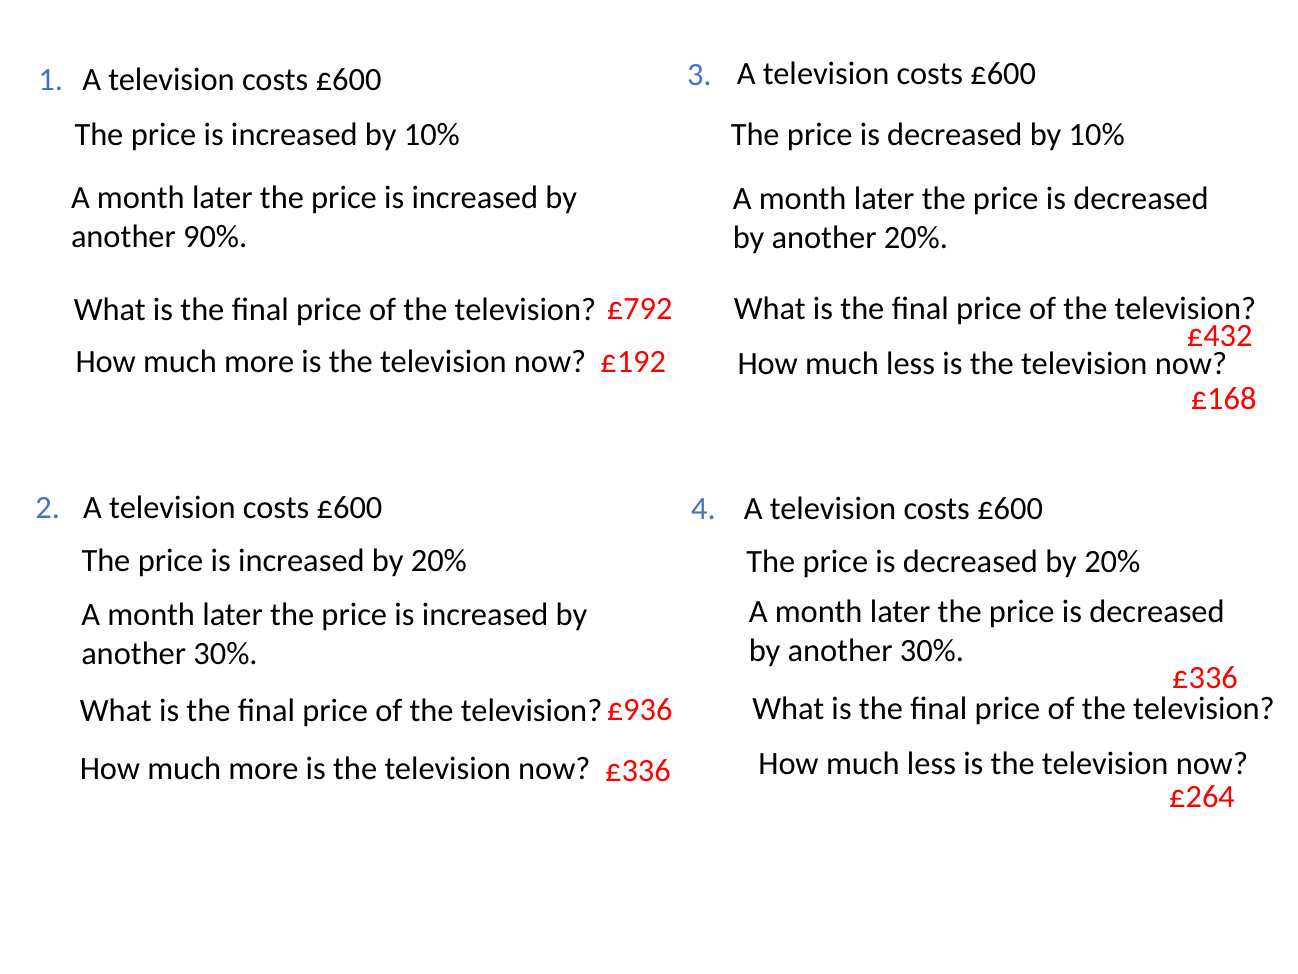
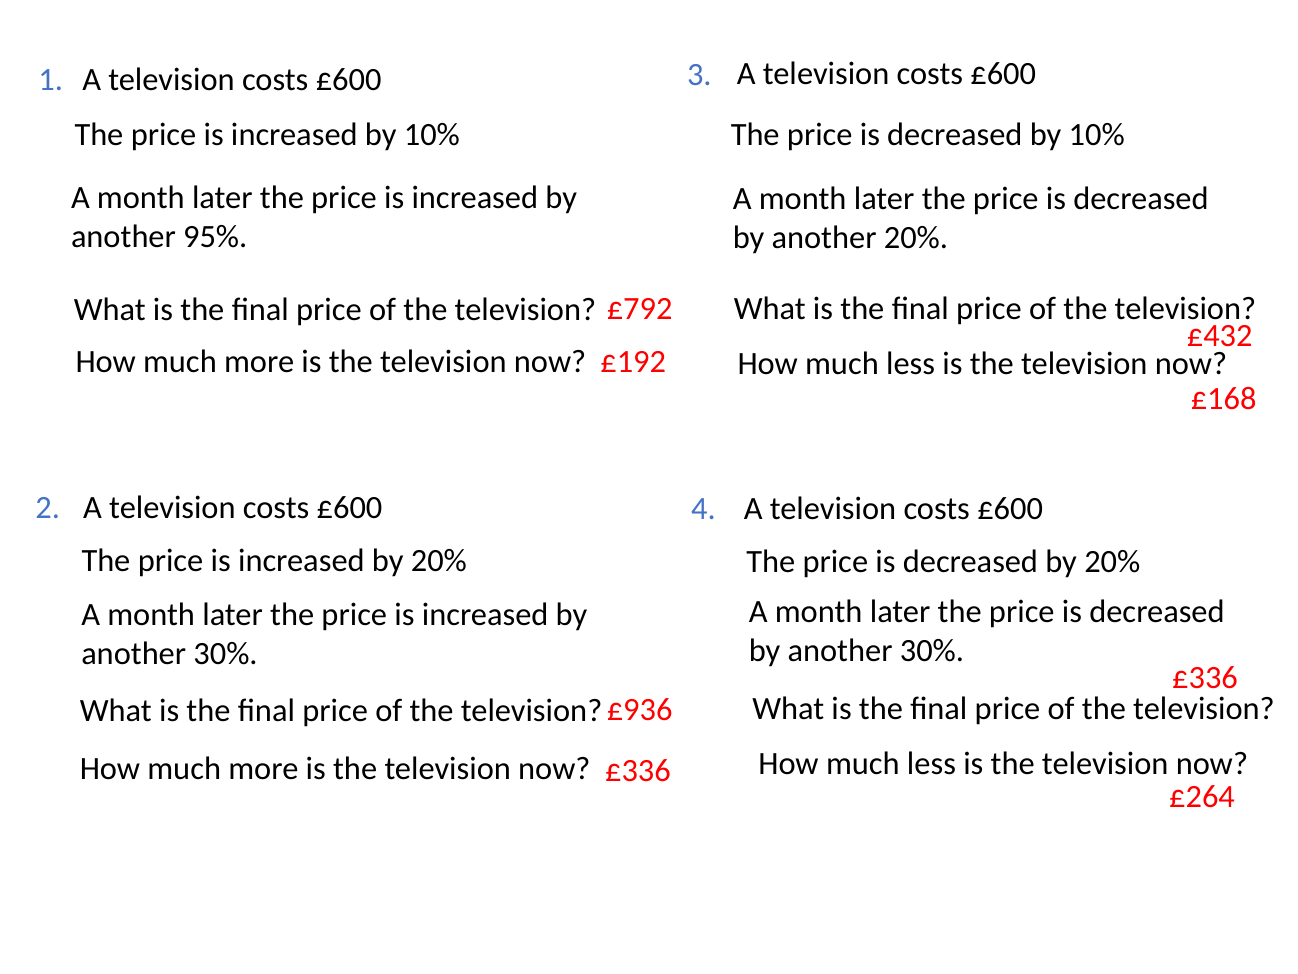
90%: 90% -> 95%
